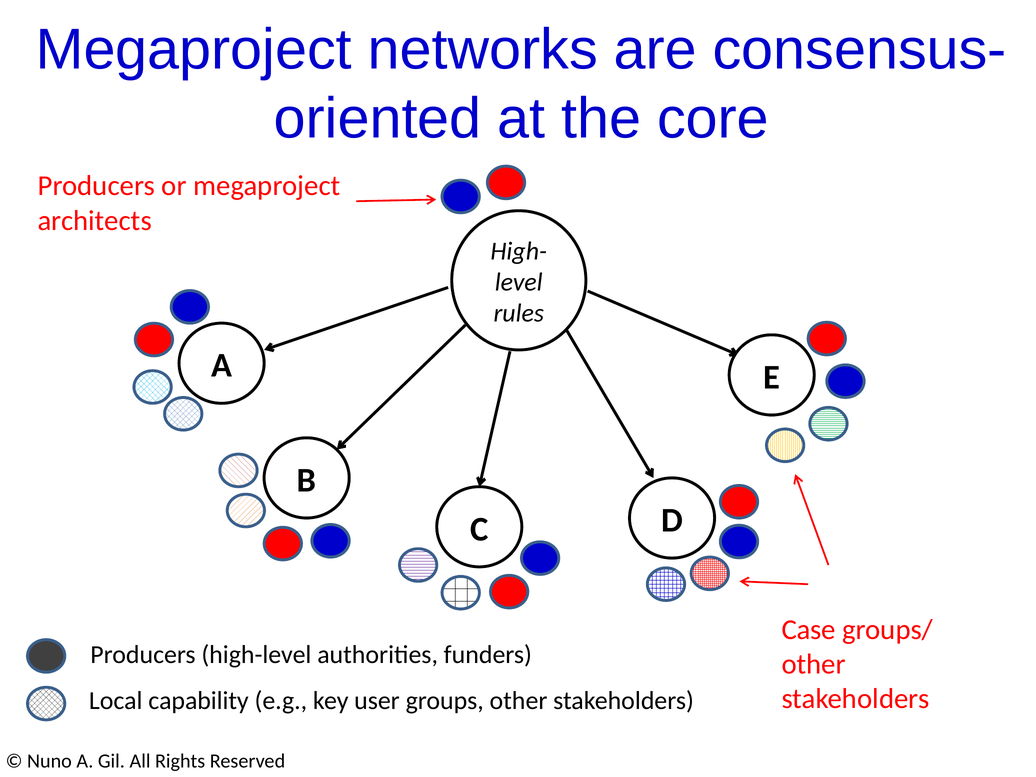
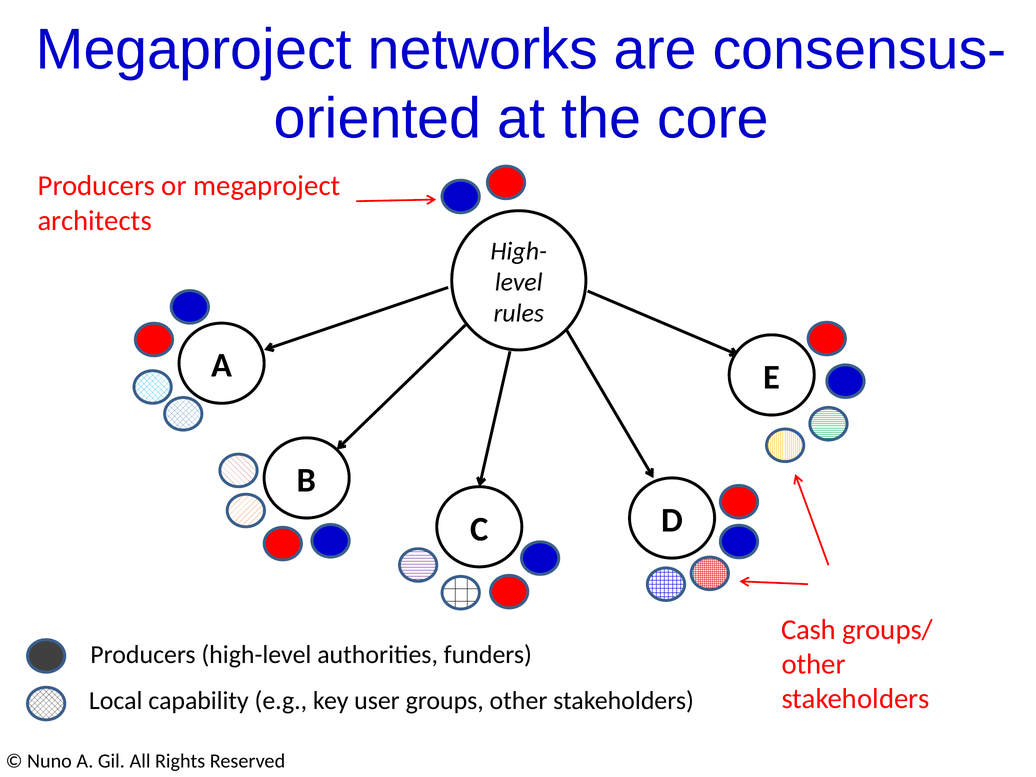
Case: Case -> Cash
